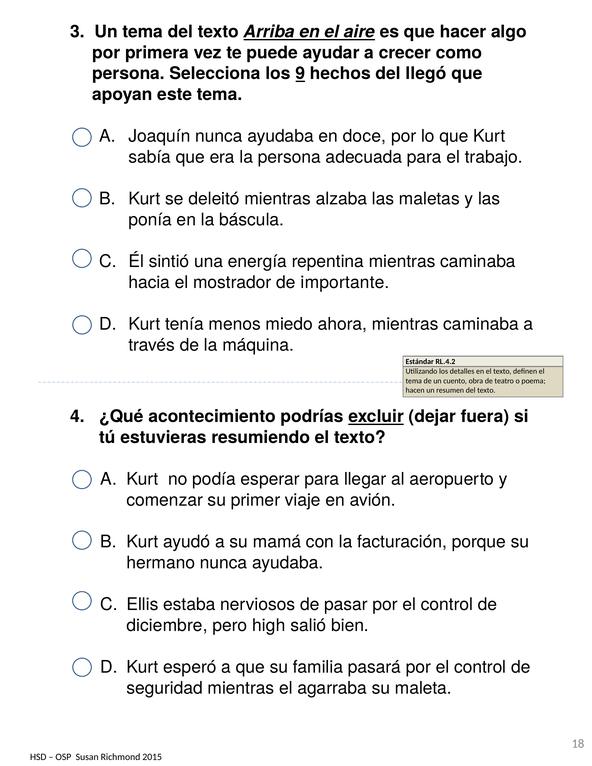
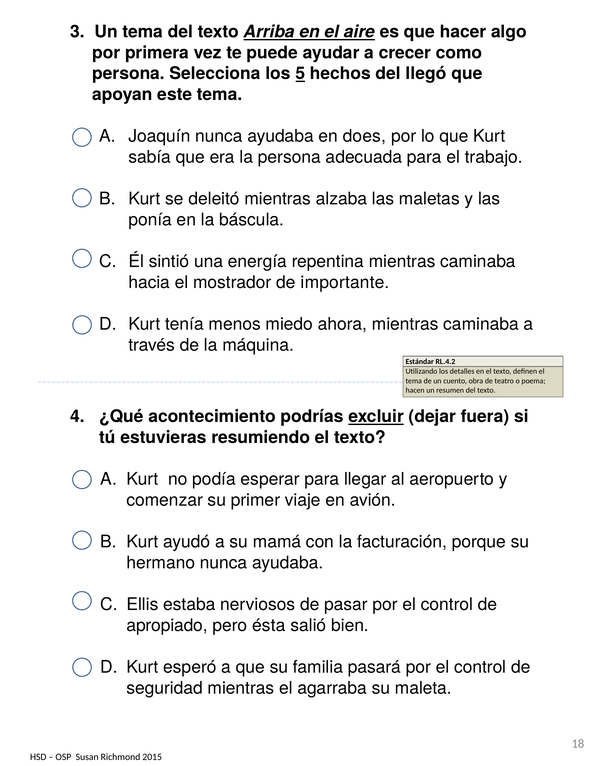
9: 9 -> 5
doce: doce -> does
diciembre: diciembre -> apropiado
high: high -> ésta
